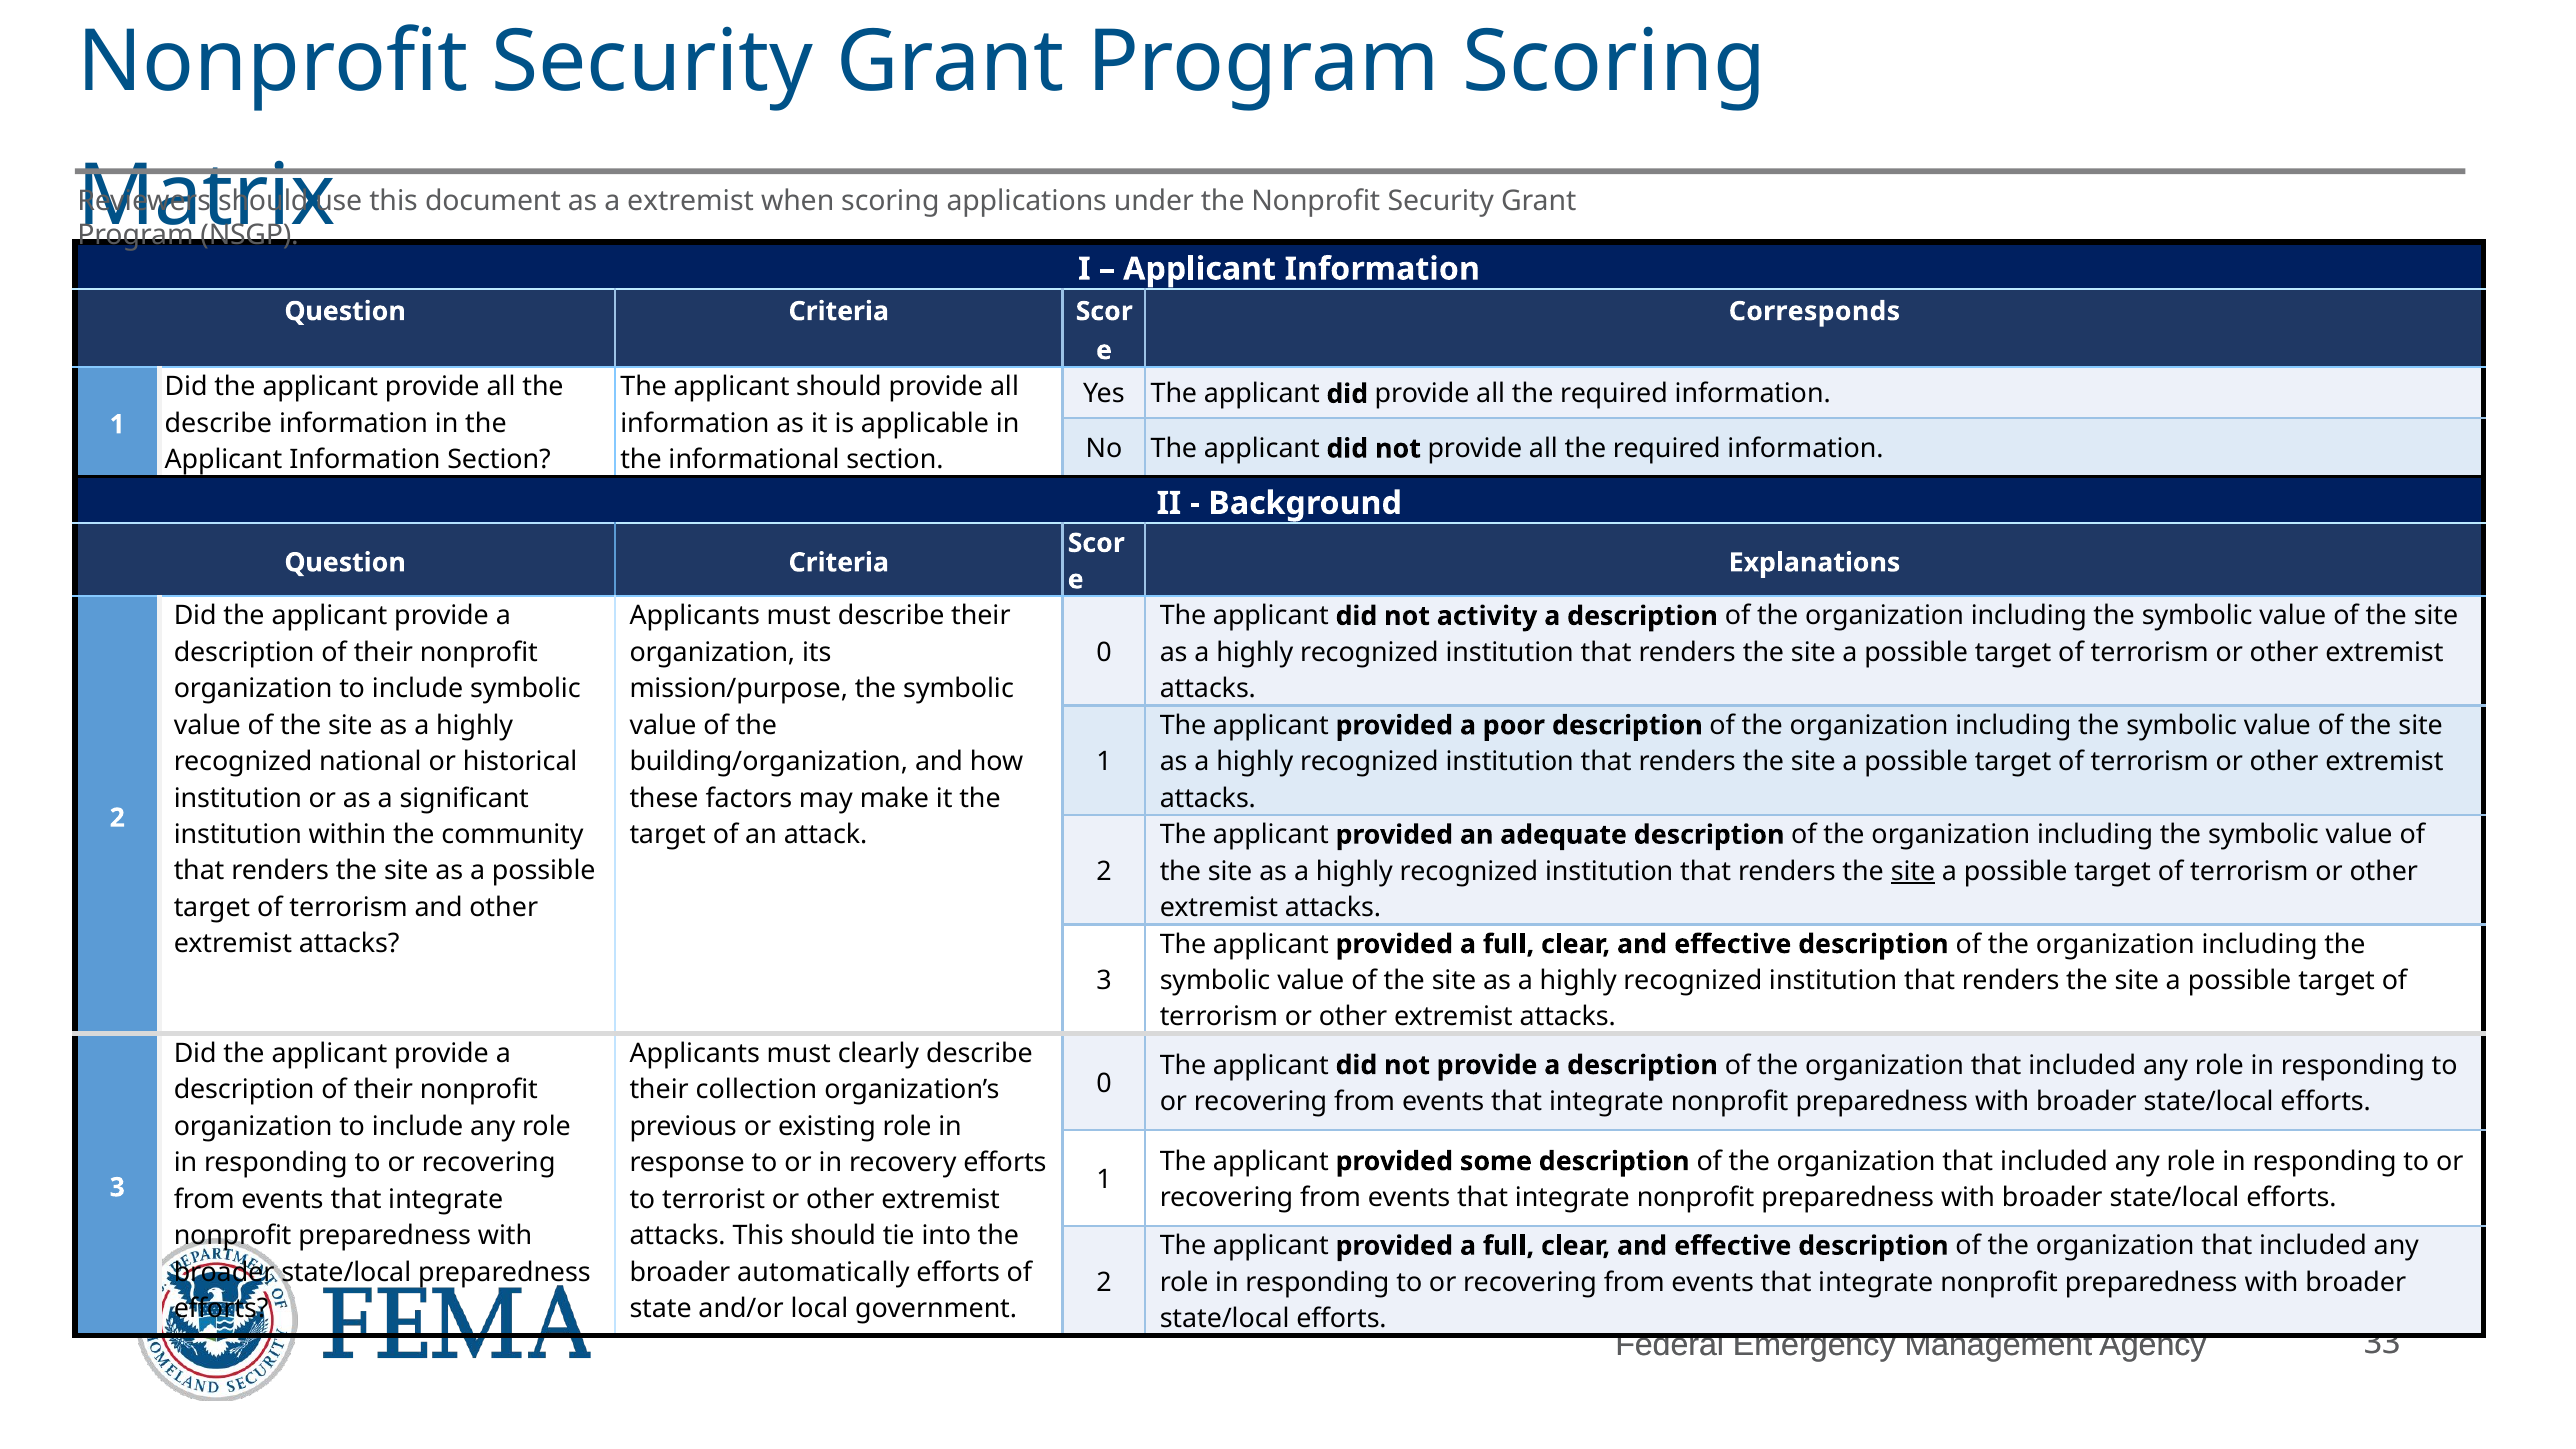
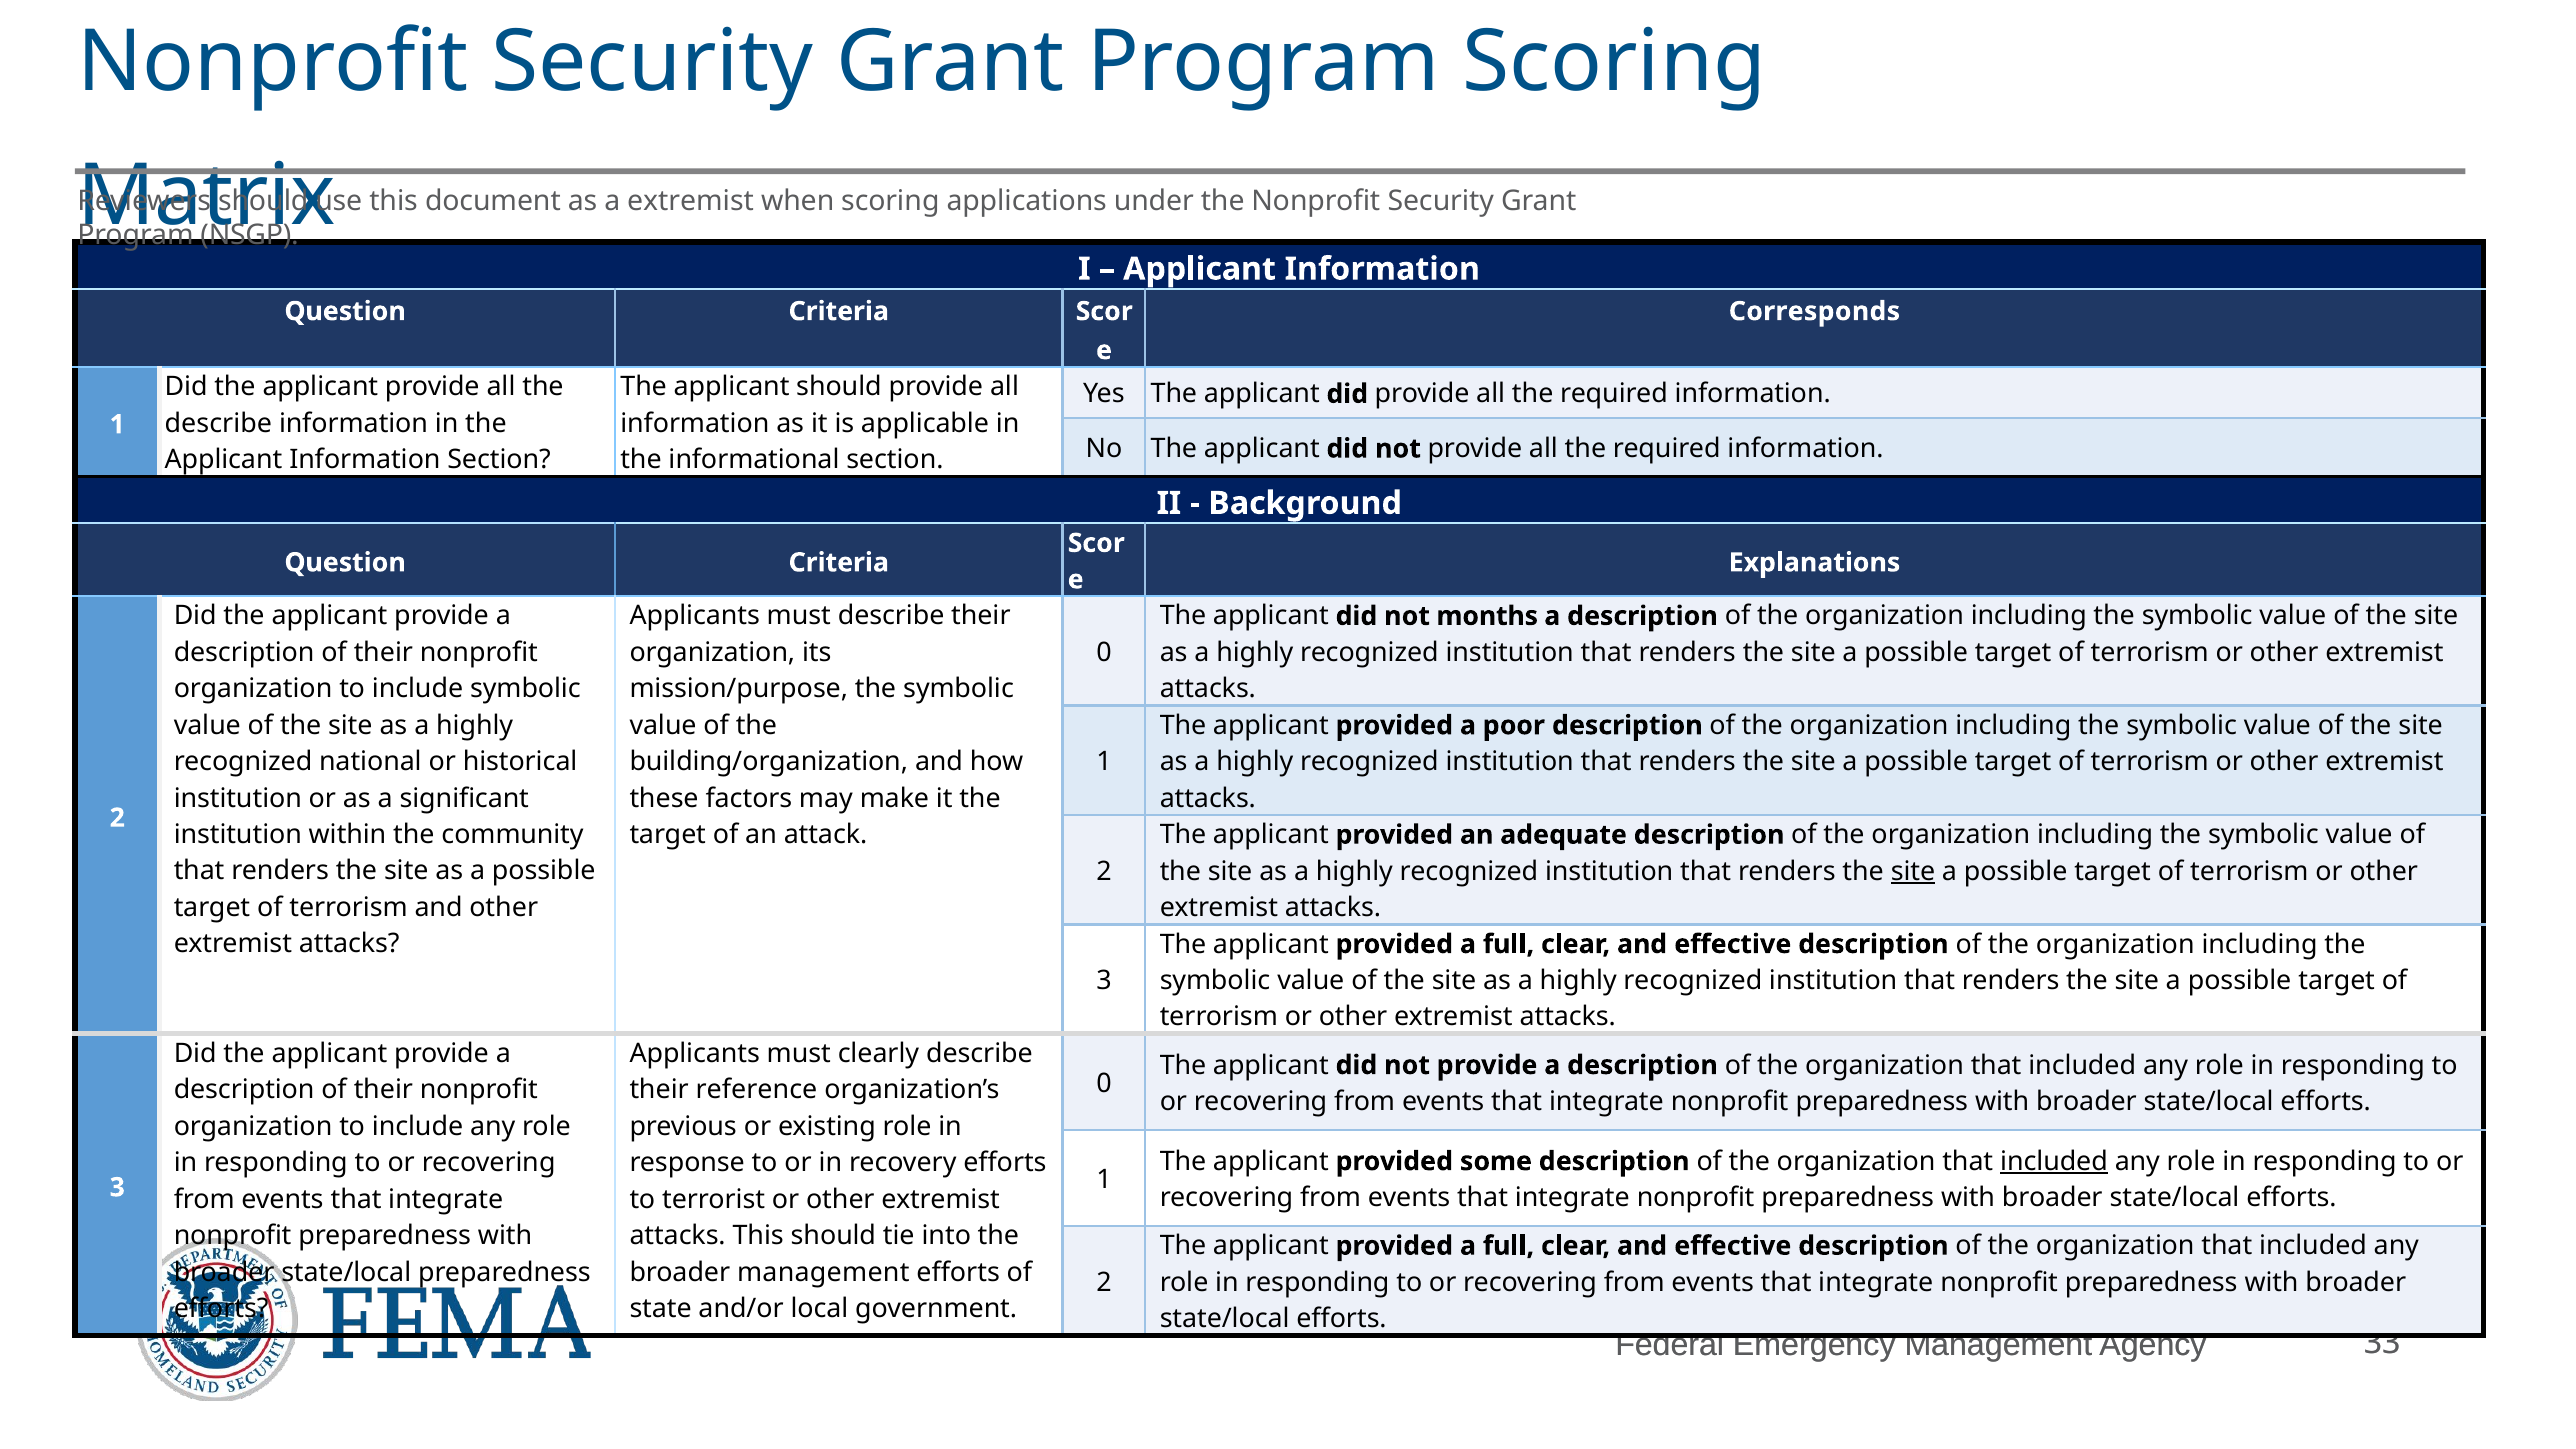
activity: activity -> months
collection: collection -> reference
included at (2054, 1161) underline: none -> present
broader automatically: automatically -> management
